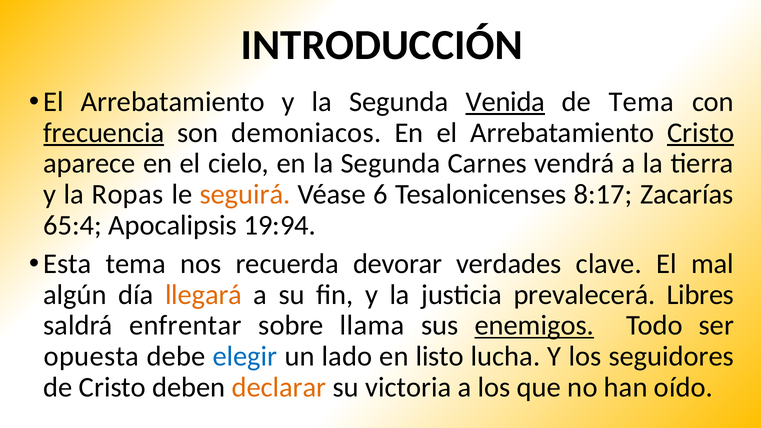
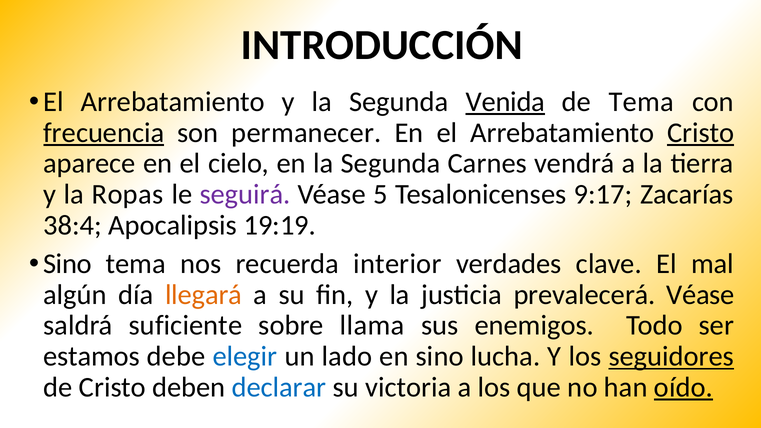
demoniacos: demoniacos -> permanecer
seguirá colour: orange -> purple
6: 6 -> 5
8:17: 8:17 -> 9:17
65:4: 65:4 -> 38:4
19:94: 19:94 -> 19:19
Esta at (67, 264): Esta -> Sino
devorar: devorar -> interior
prevalecerá Libres: Libres -> Véase
enfrentar: enfrentar -> suficiente
enemigos underline: present -> none
opuesta: opuesta -> estamos
en listo: listo -> sino
seguidores underline: none -> present
declarar colour: orange -> blue
oído underline: none -> present
